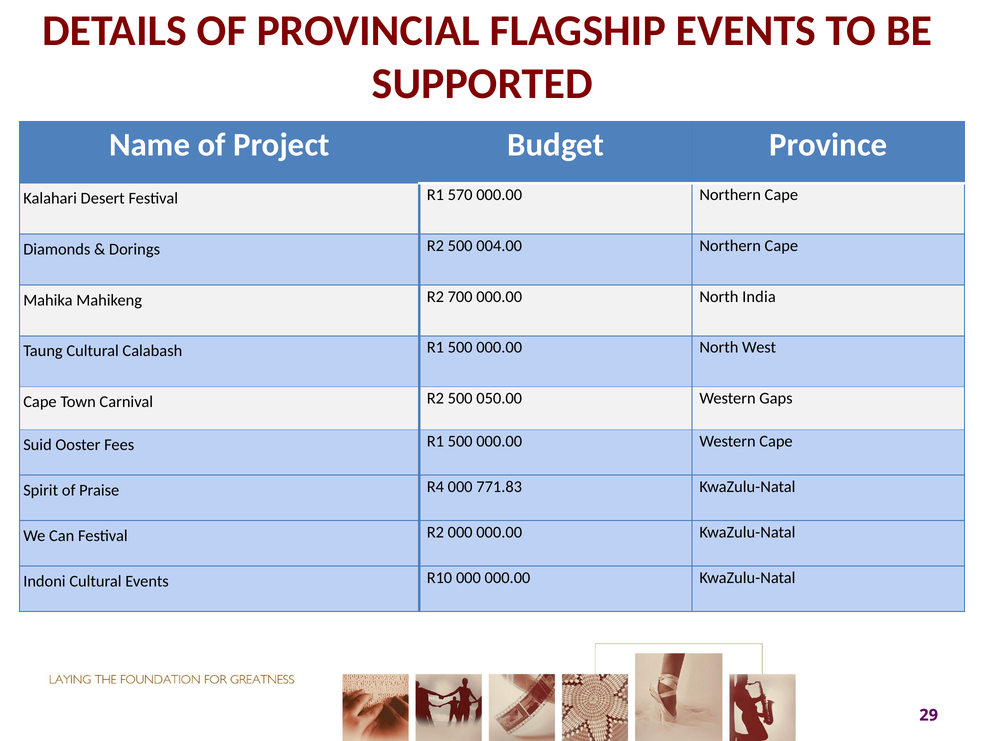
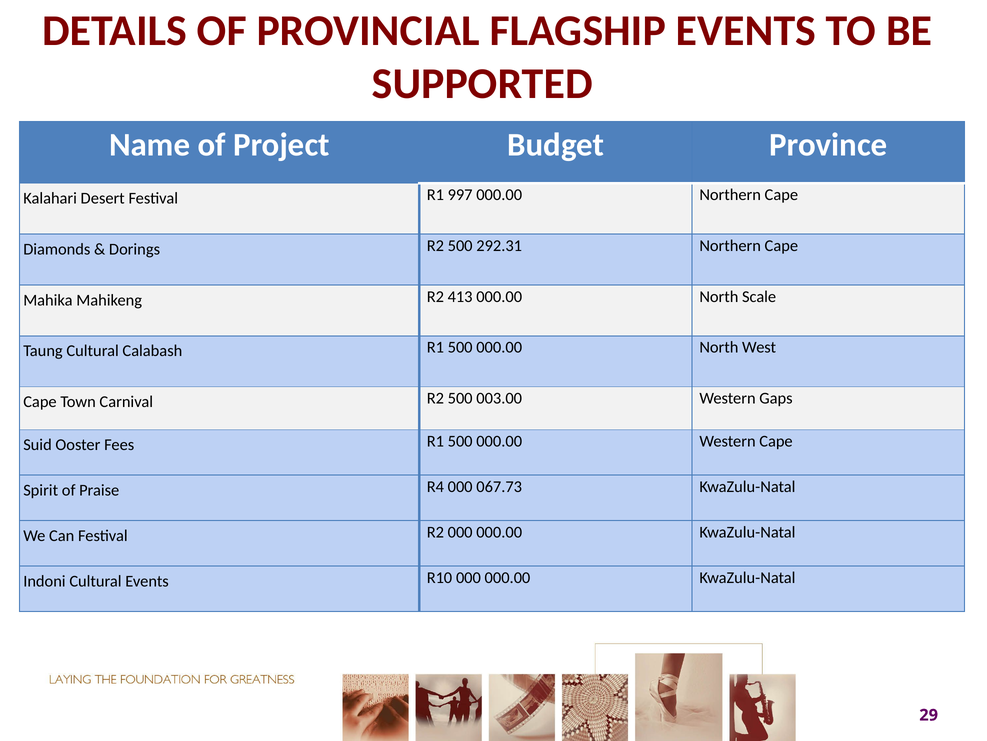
570: 570 -> 997
004.00: 004.00 -> 292.31
700: 700 -> 413
India: India -> Scale
050.00: 050.00 -> 003.00
771.83: 771.83 -> 067.73
